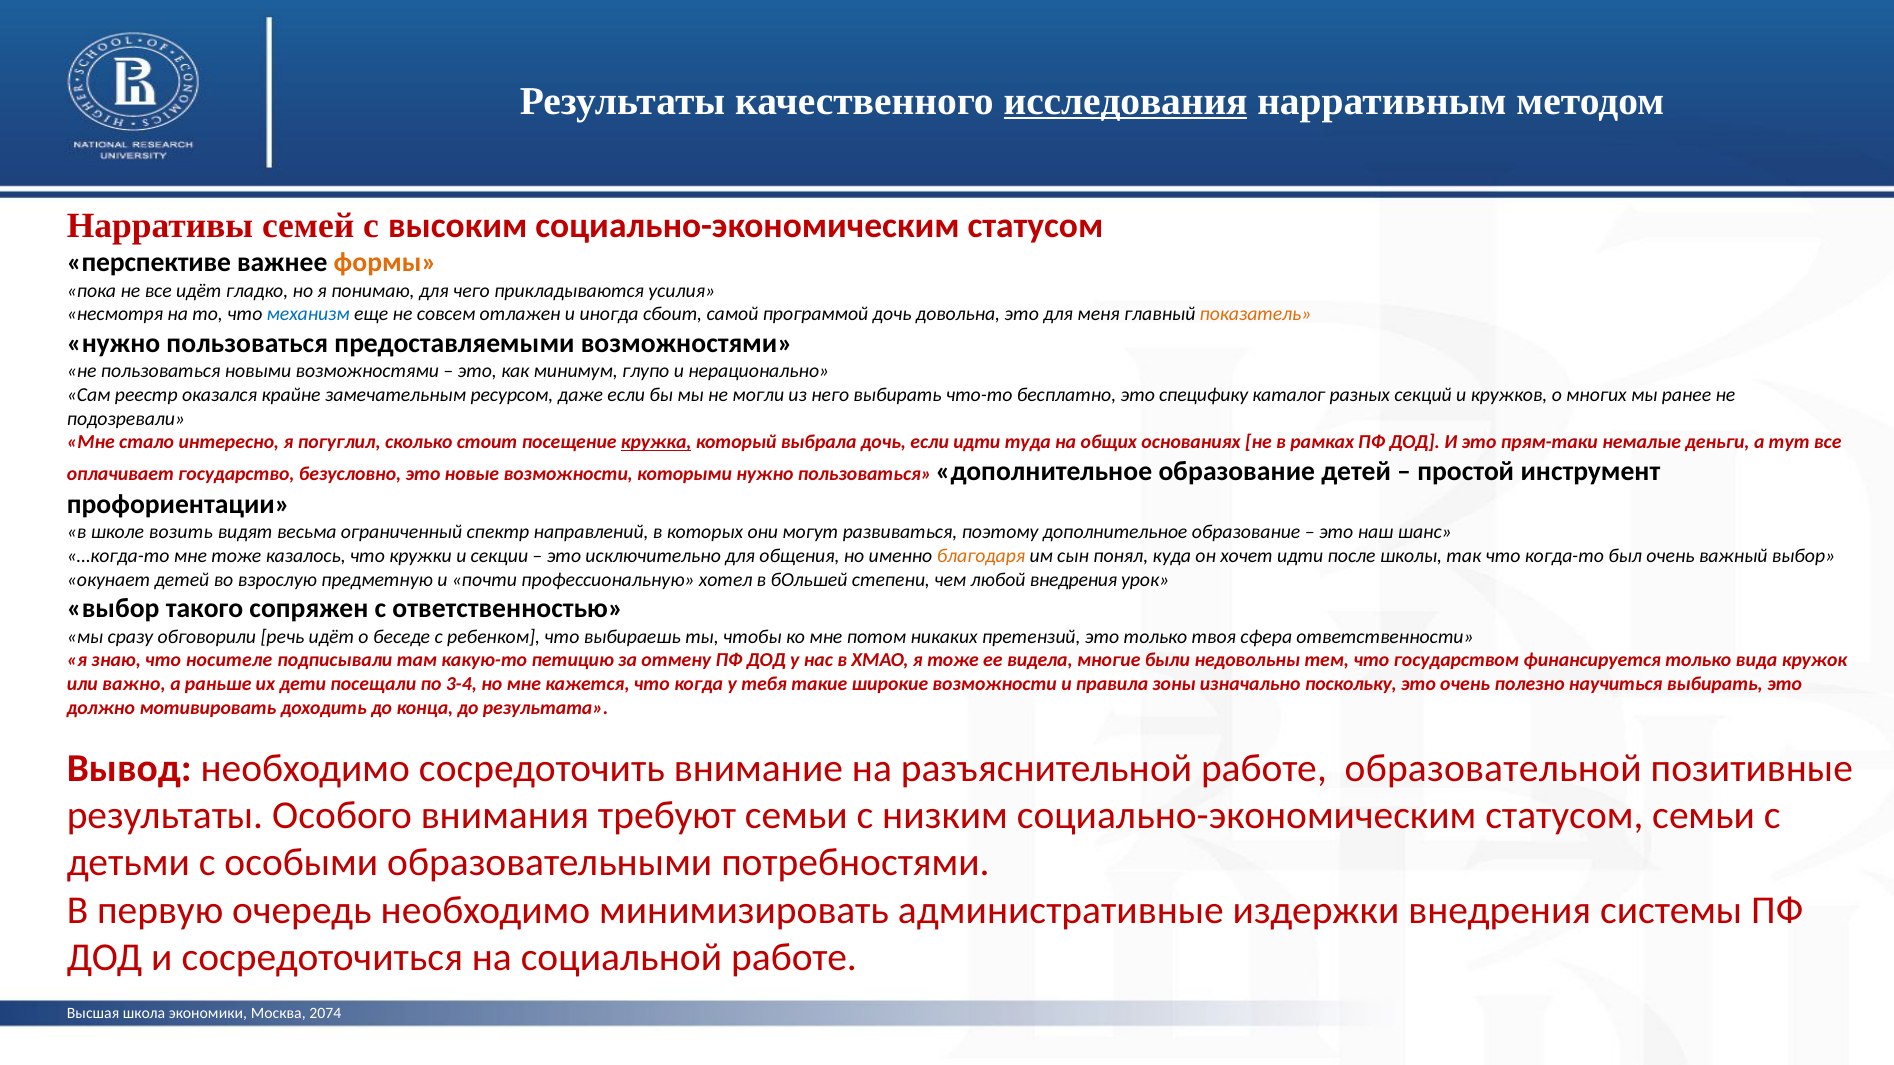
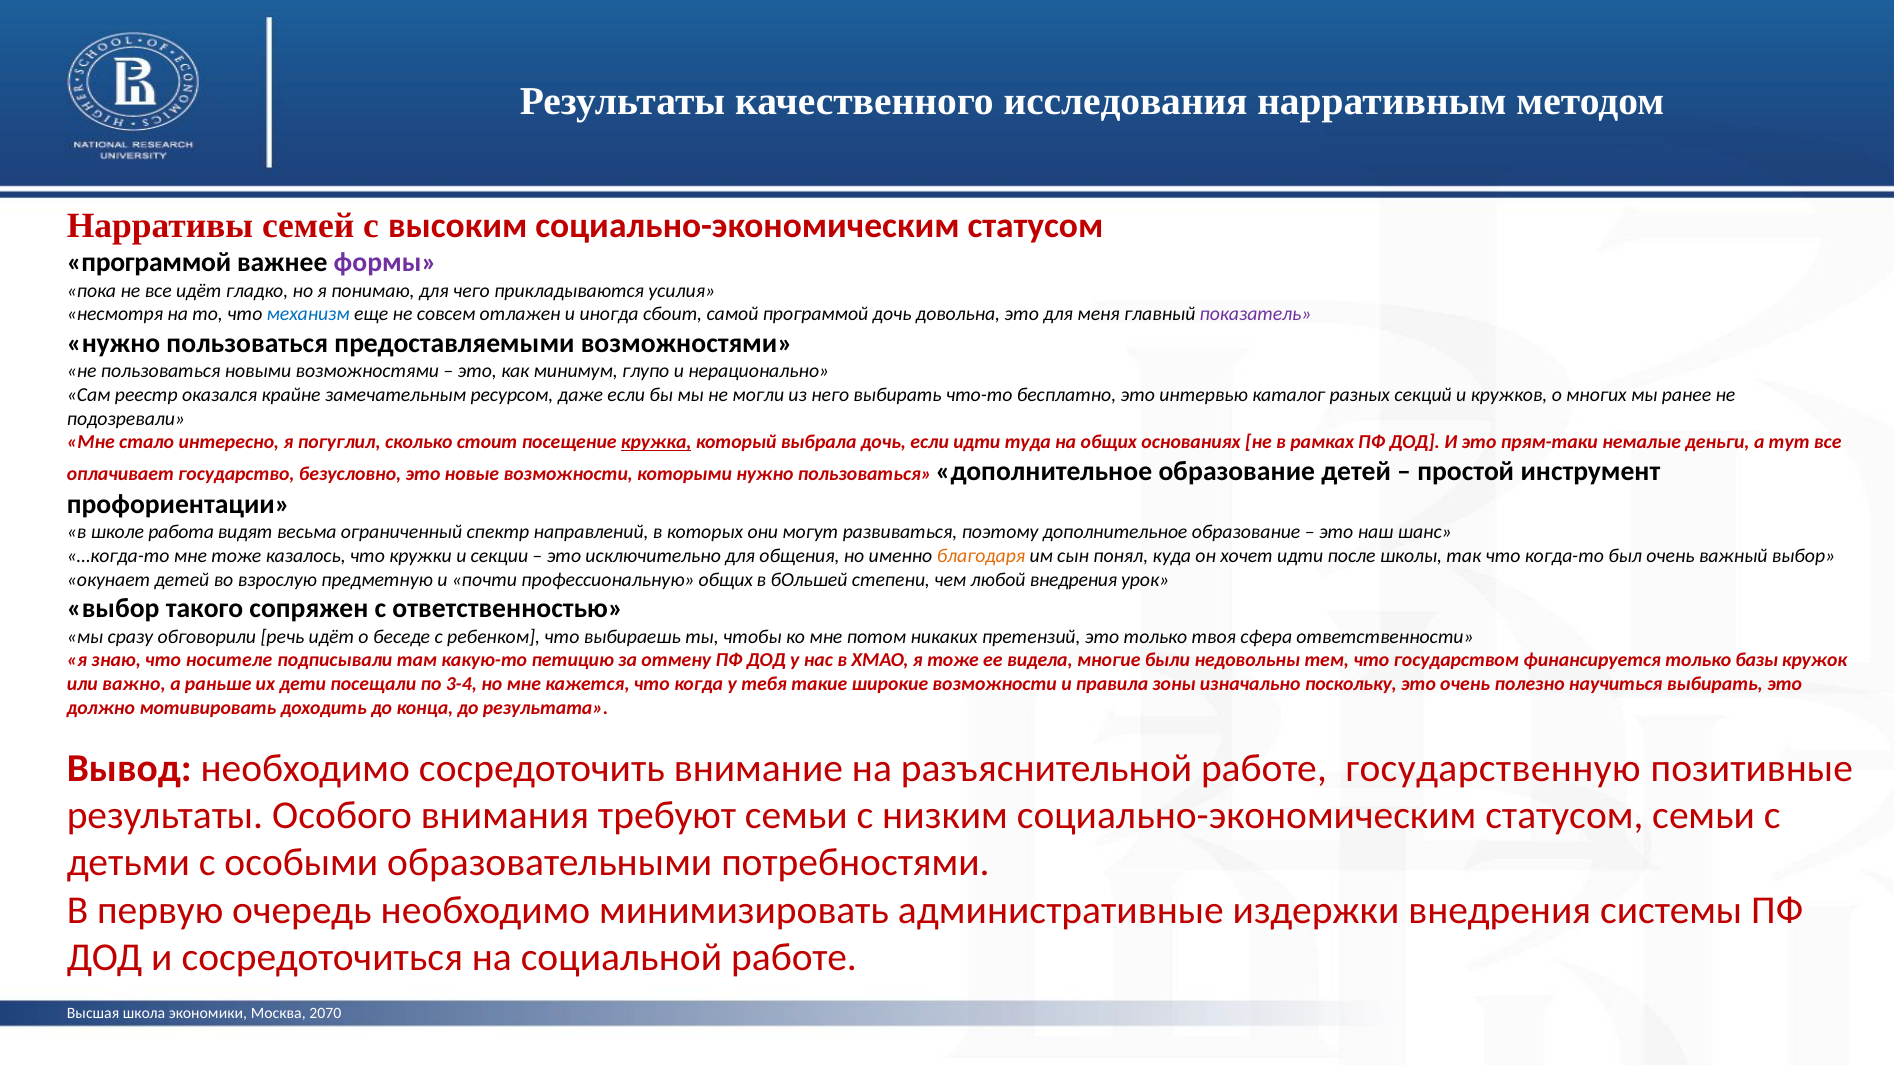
исследования underline: present -> none
перспективе at (149, 263): перспективе -> программой
формы colour: orange -> purple
показатель colour: orange -> purple
специфику: специфику -> интервью
возить: возить -> работа
профессиональную хотел: хотел -> общих
вида: вида -> базы
образовательной: образовательной -> государственную
2074: 2074 -> 2070
